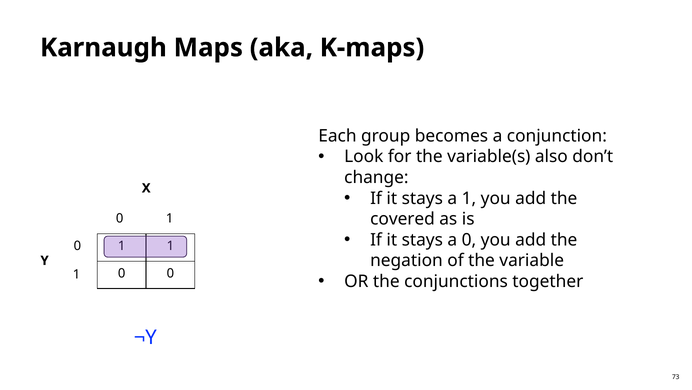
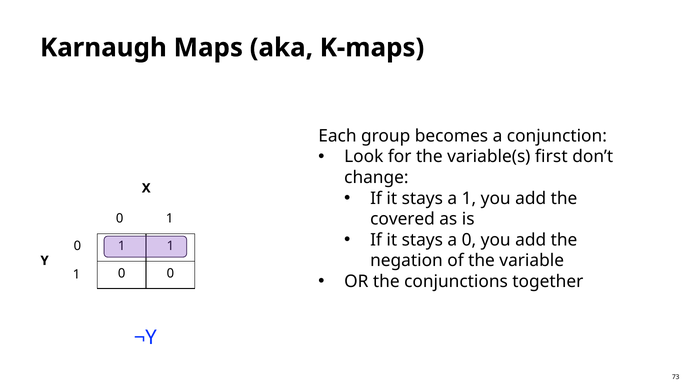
also: also -> first
